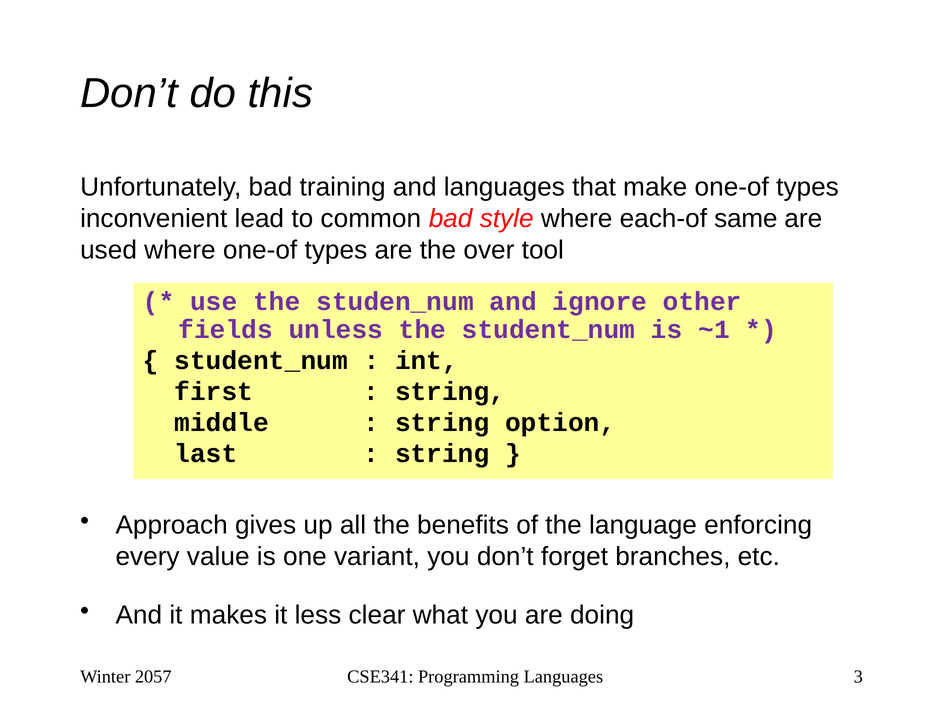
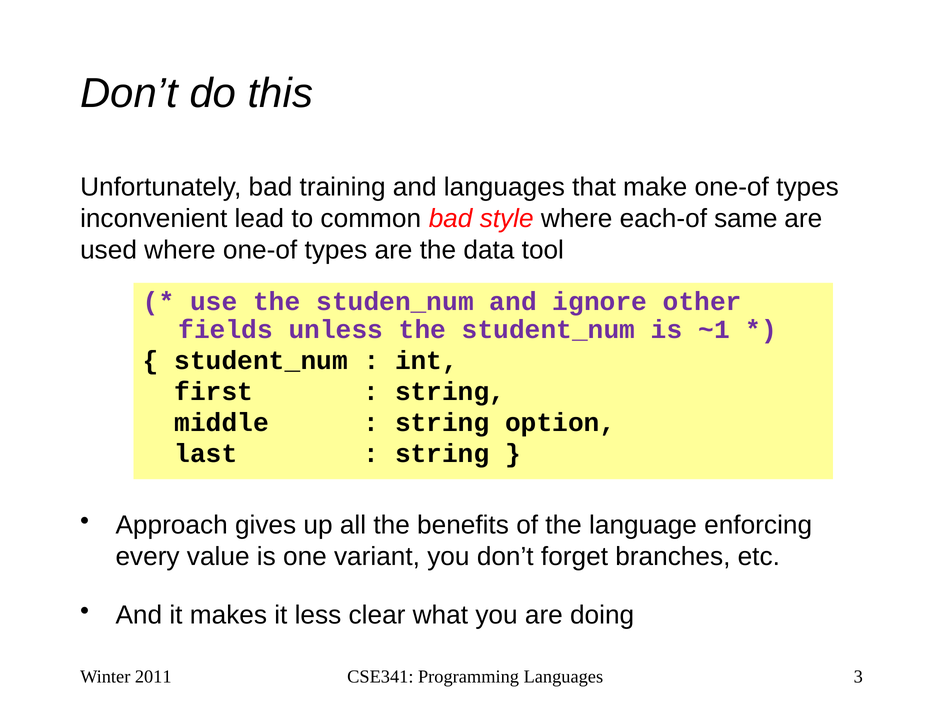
over: over -> data
2057: 2057 -> 2011
